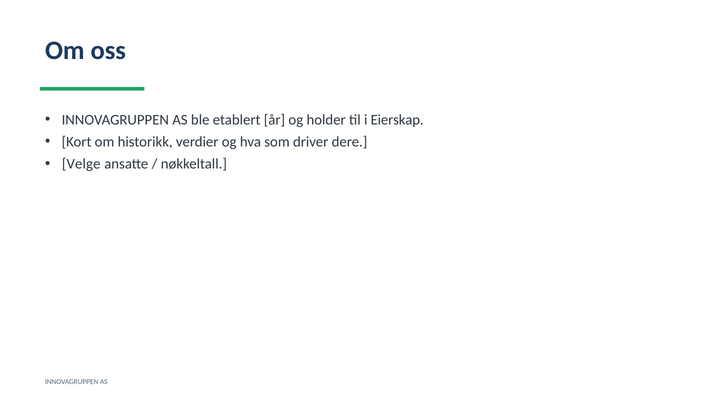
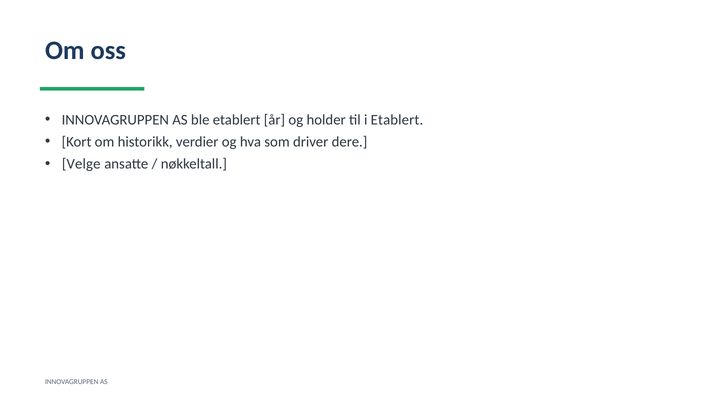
i Eierskap: Eierskap -> Etablert
